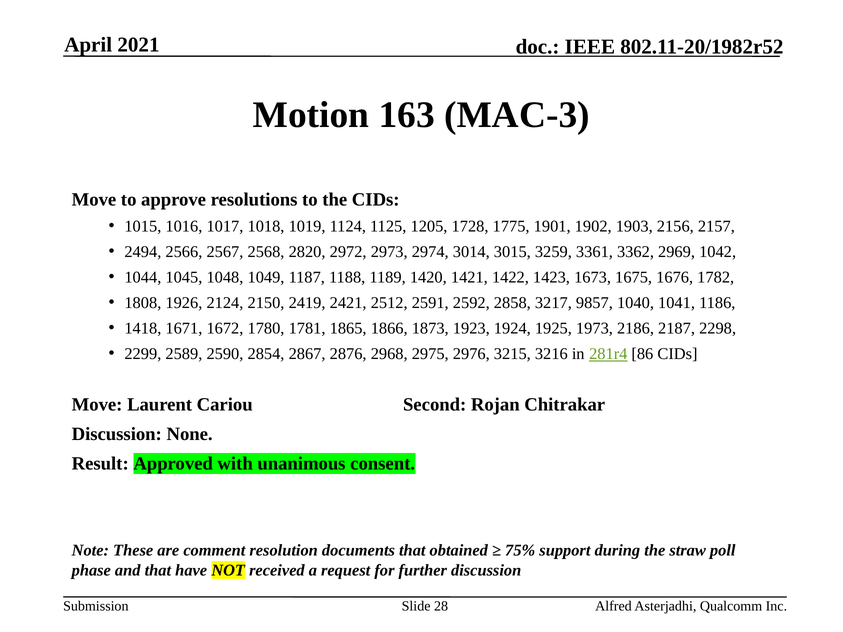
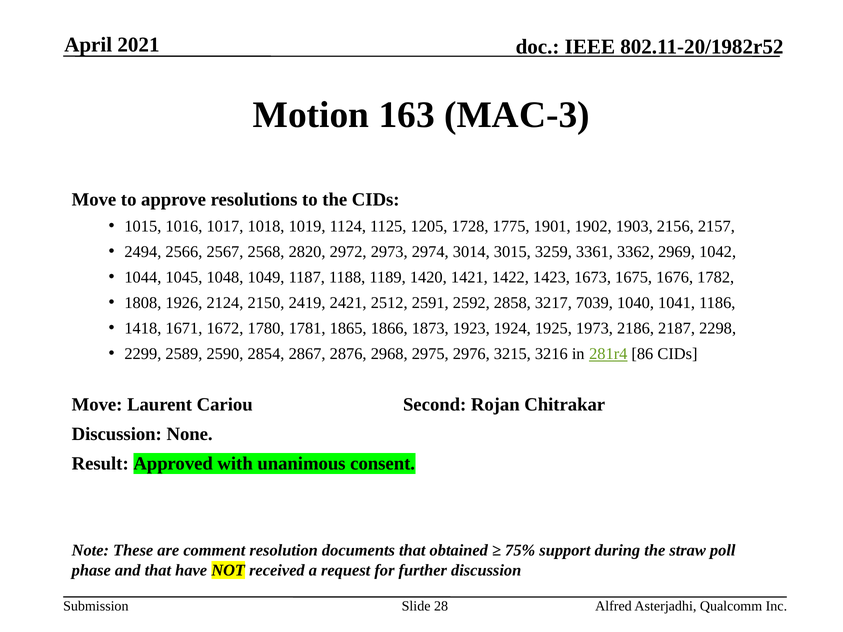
9857: 9857 -> 7039
